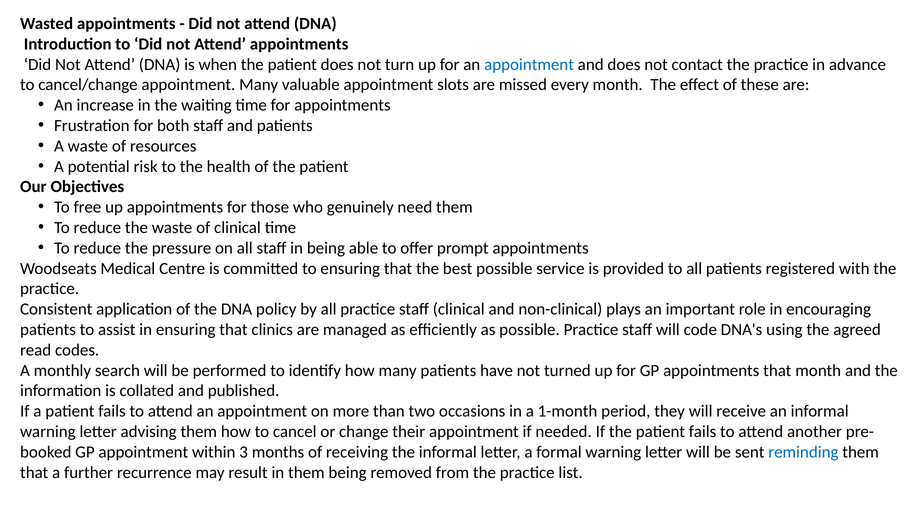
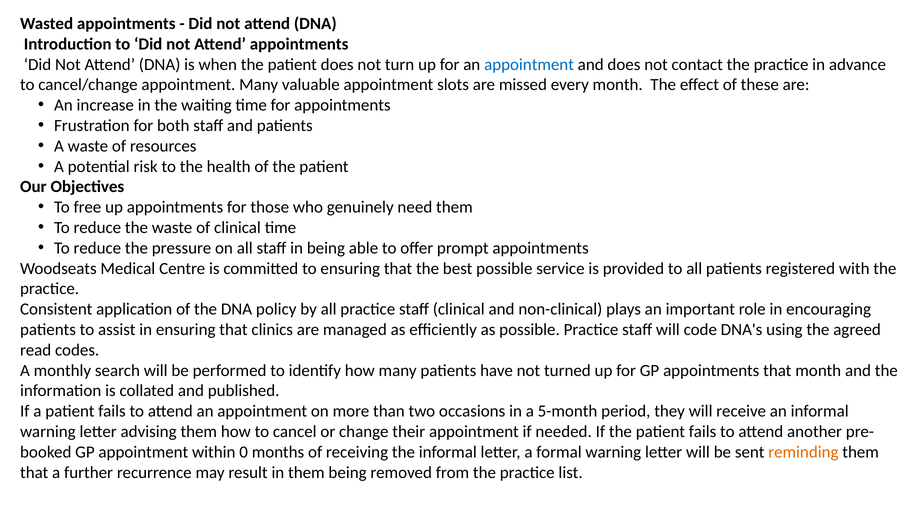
1-month: 1-month -> 5-month
3: 3 -> 0
reminding colour: blue -> orange
